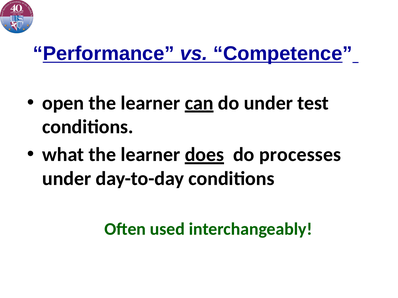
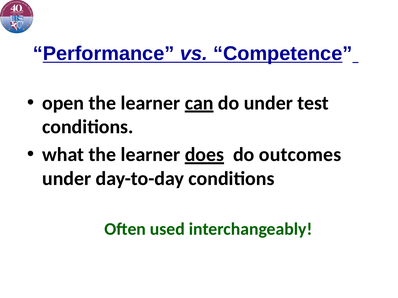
processes: processes -> outcomes
